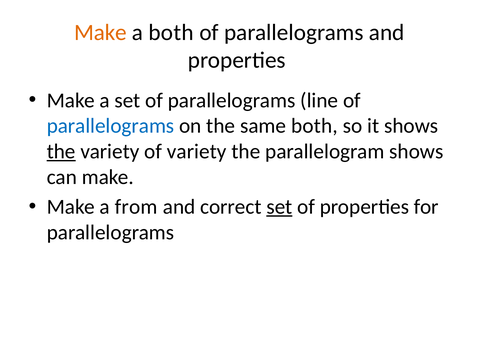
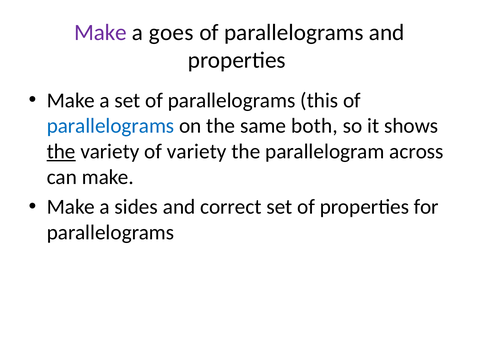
Make at (101, 32) colour: orange -> purple
a both: both -> goes
line: line -> this
parallelogram shows: shows -> across
from: from -> sides
set at (279, 207) underline: present -> none
